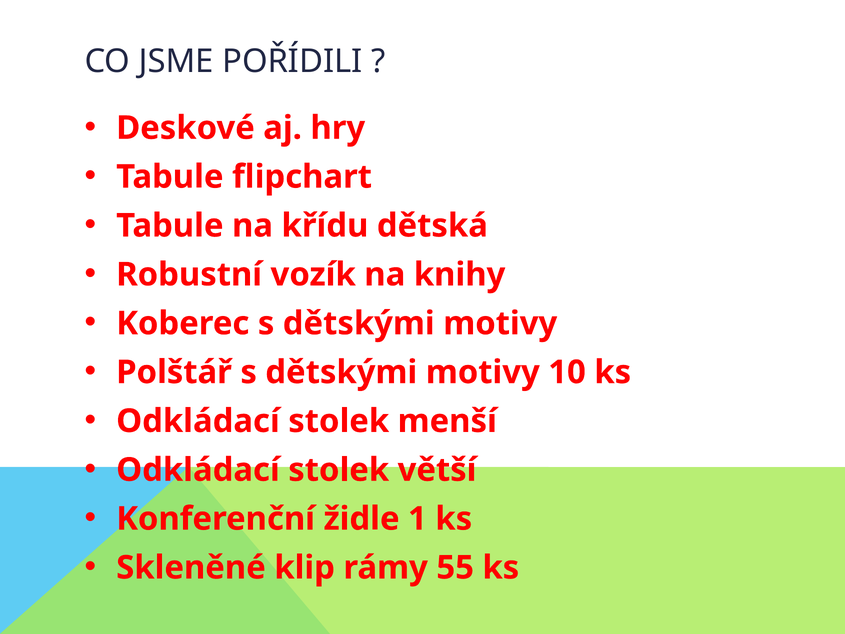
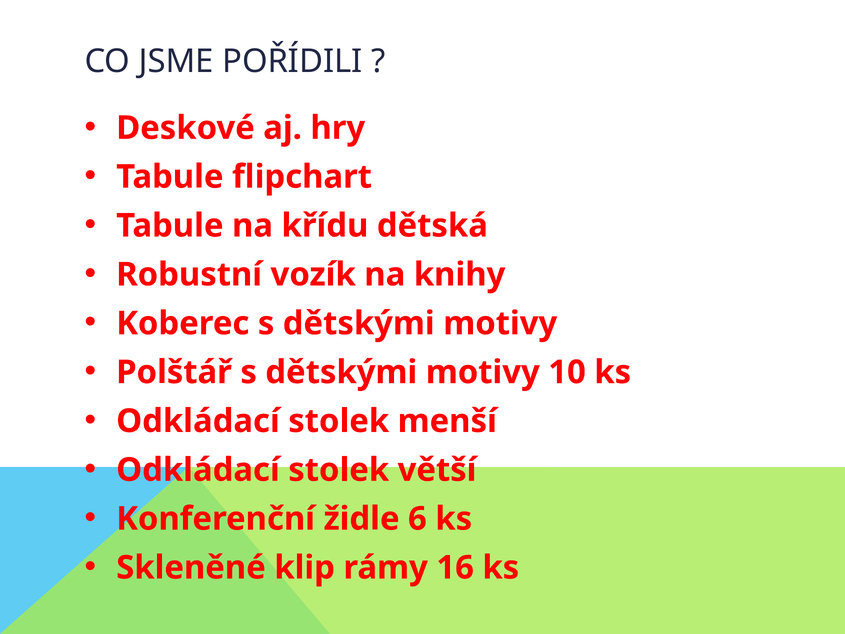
1: 1 -> 6
55: 55 -> 16
